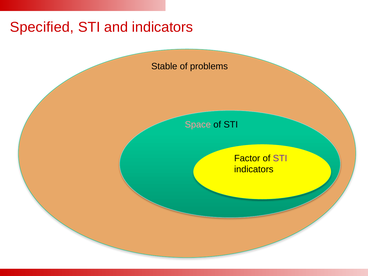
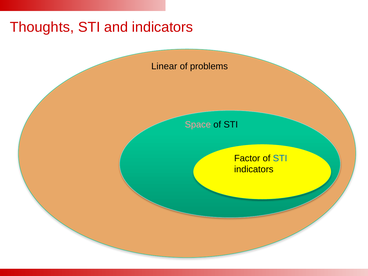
Specified: Specified -> Thoughts
Stable: Stable -> Linear
STI at (280, 158) colour: purple -> blue
